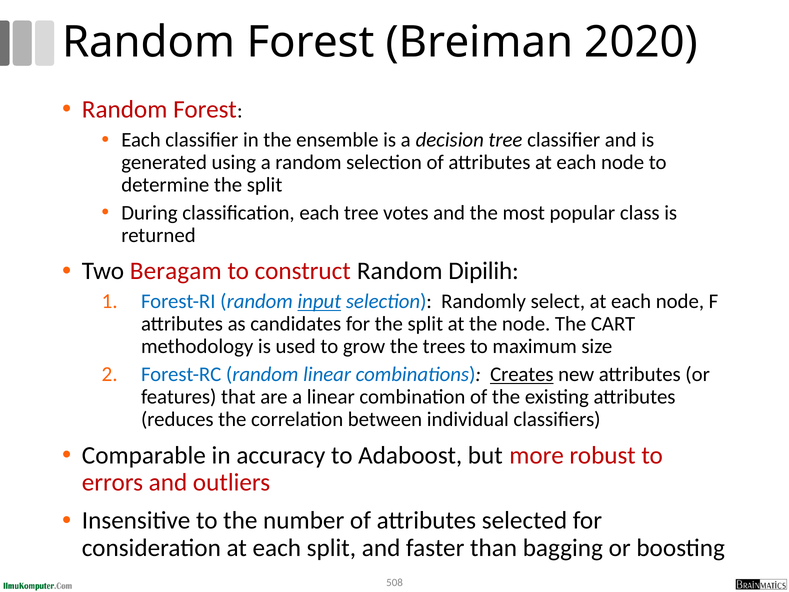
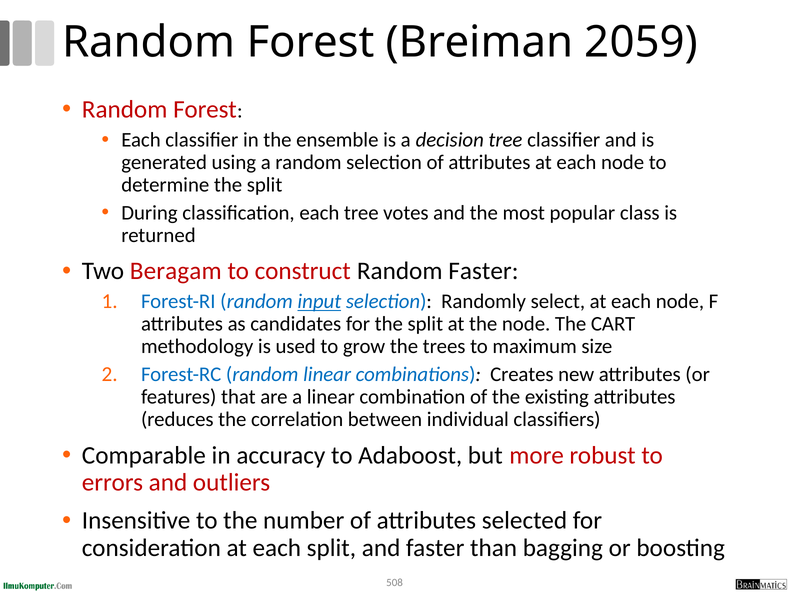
2020: 2020 -> 2059
Random Dipilih: Dipilih -> Faster
Creates underline: present -> none
